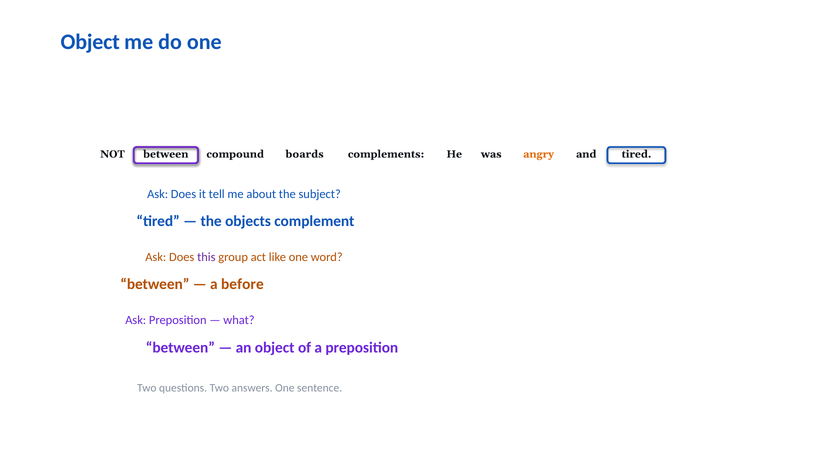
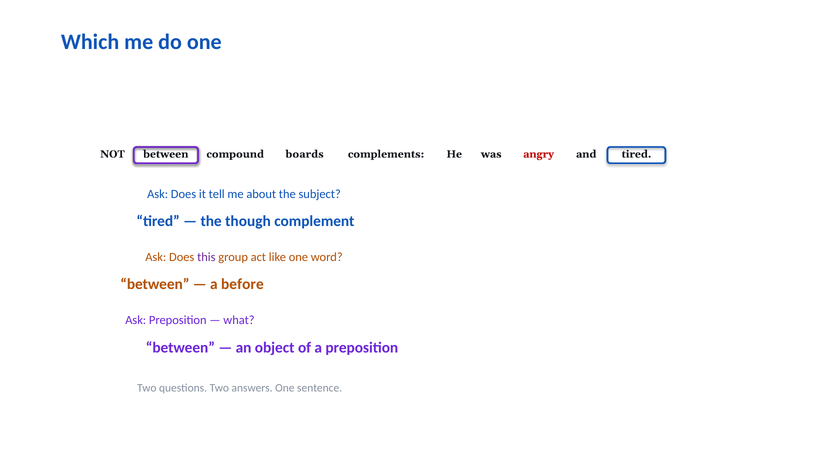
Object at (90, 42): Object -> Which
angry colour: orange -> red
objects: objects -> though
